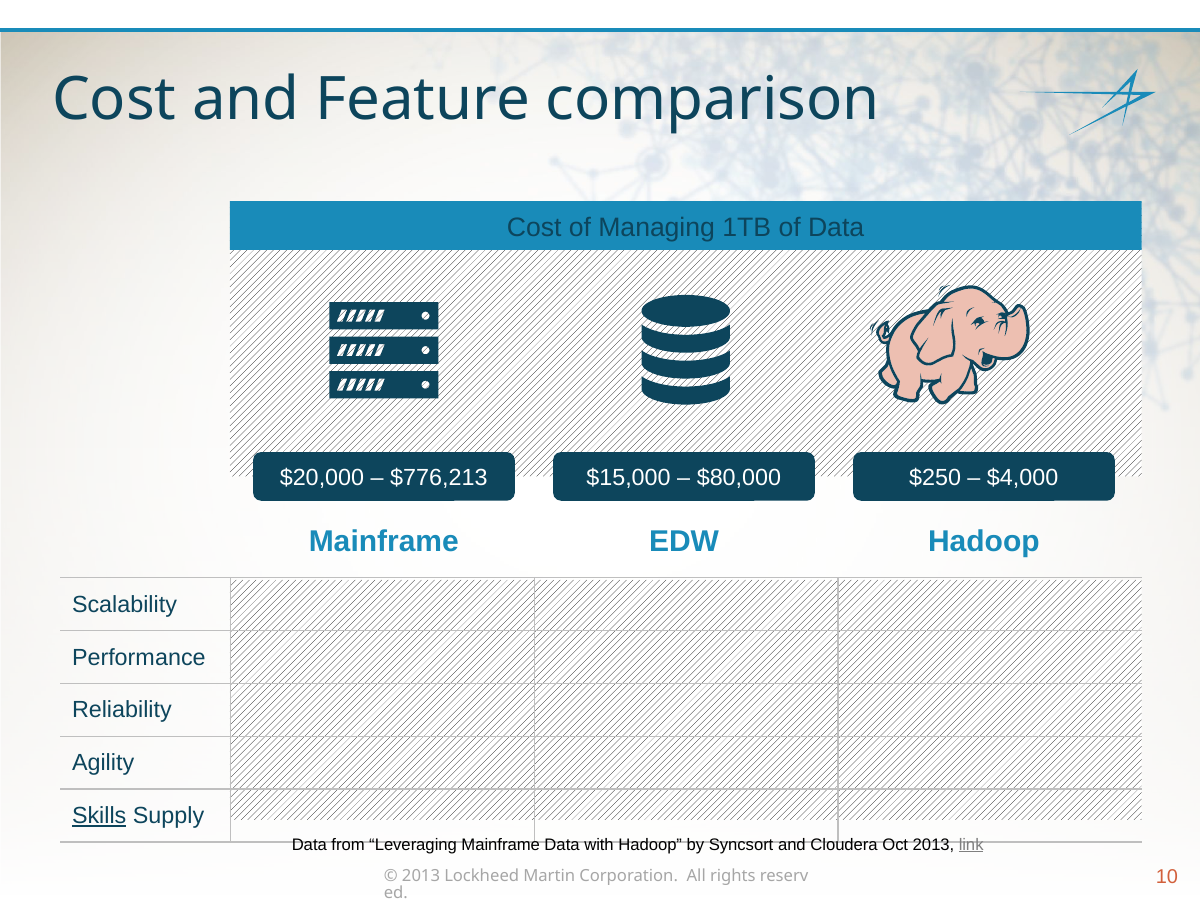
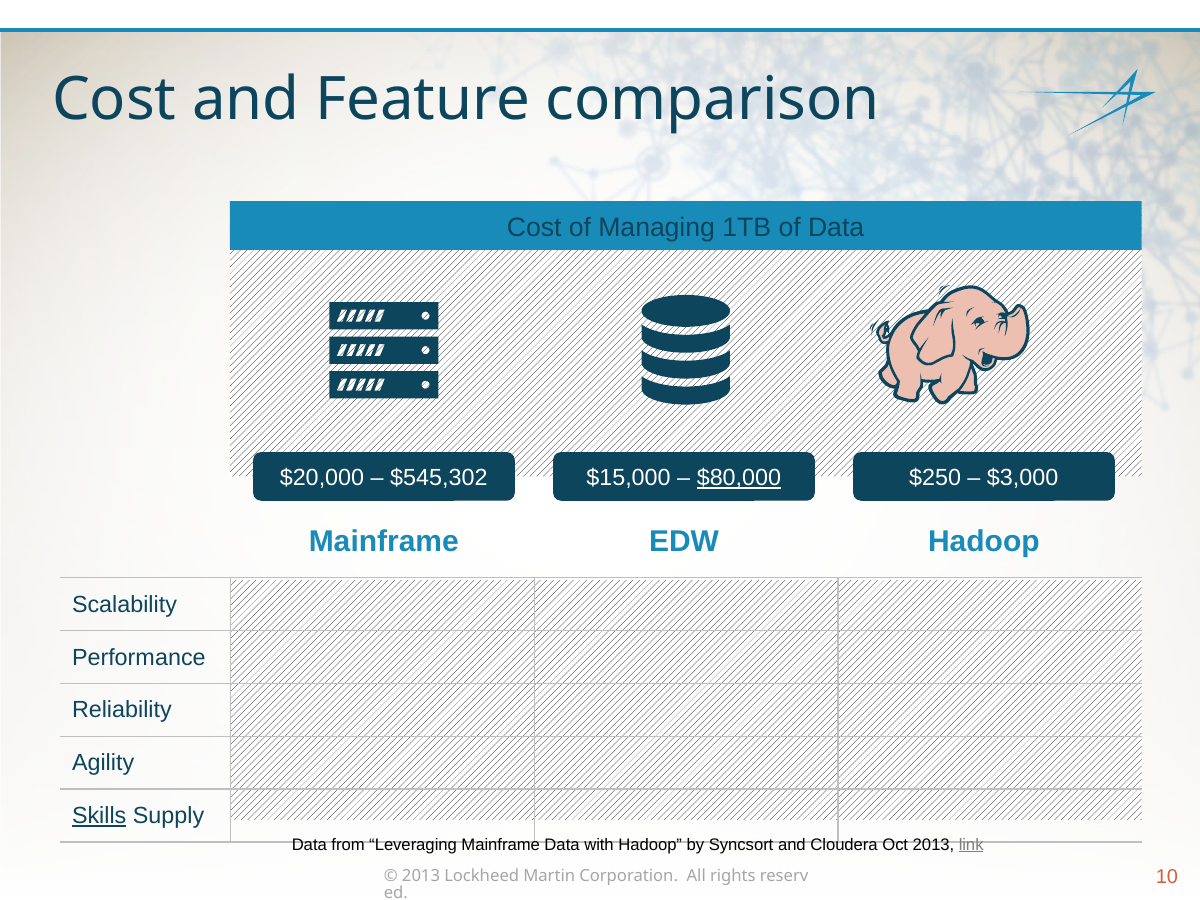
$776,213: $776,213 -> $545,302
$80,000 underline: none -> present
$4,000: $4,000 -> $3,000
